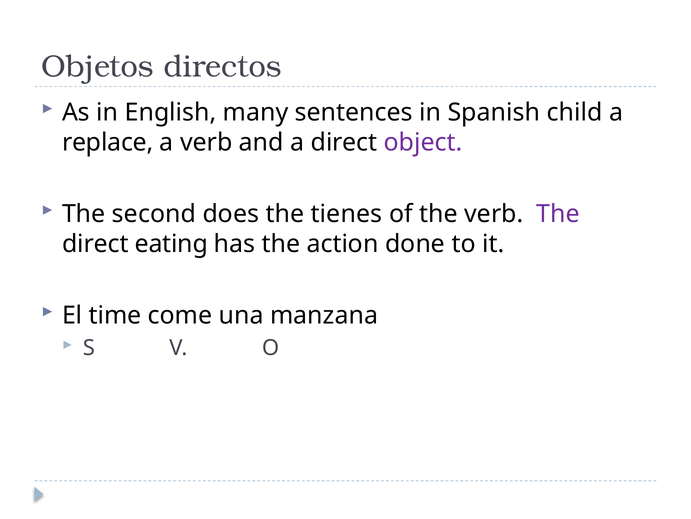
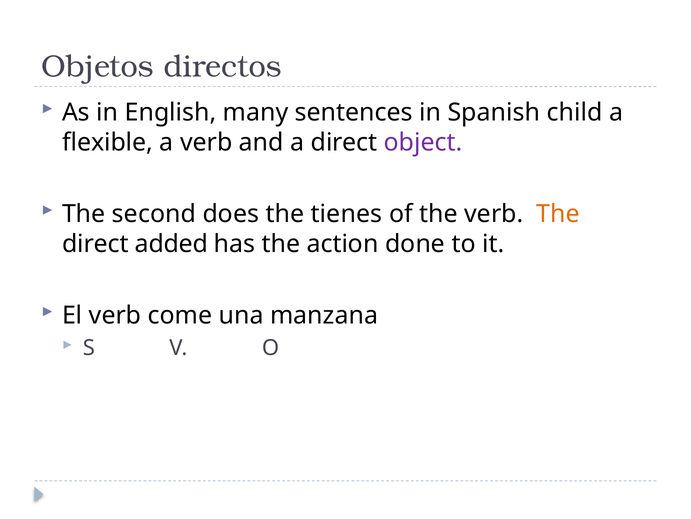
replace: replace -> flexible
The at (558, 214) colour: purple -> orange
eating: eating -> added
El time: time -> verb
